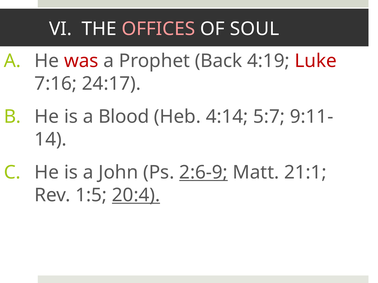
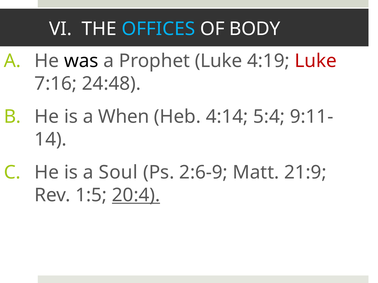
OFFICES colour: pink -> light blue
SOUL: SOUL -> BODY
was colour: red -> black
Prophet Back: Back -> Luke
24:17: 24:17 -> 24:48
Blood: Blood -> When
5:7: 5:7 -> 5:4
John: John -> Soul
2:6-9 underline: present -> none
21:1: 21:1 -> 21:9
